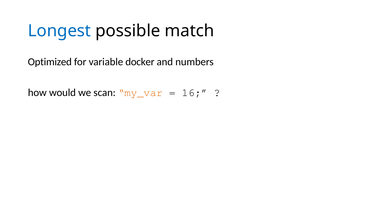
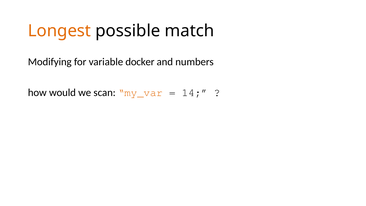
Longest colour: blue -> orange
Optimized: Optimized -> Modifying
16: 16 -> 14
